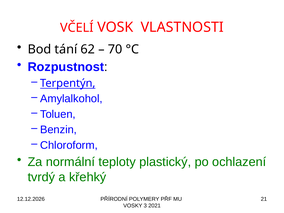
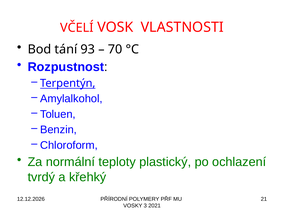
62: 62 -> 93
